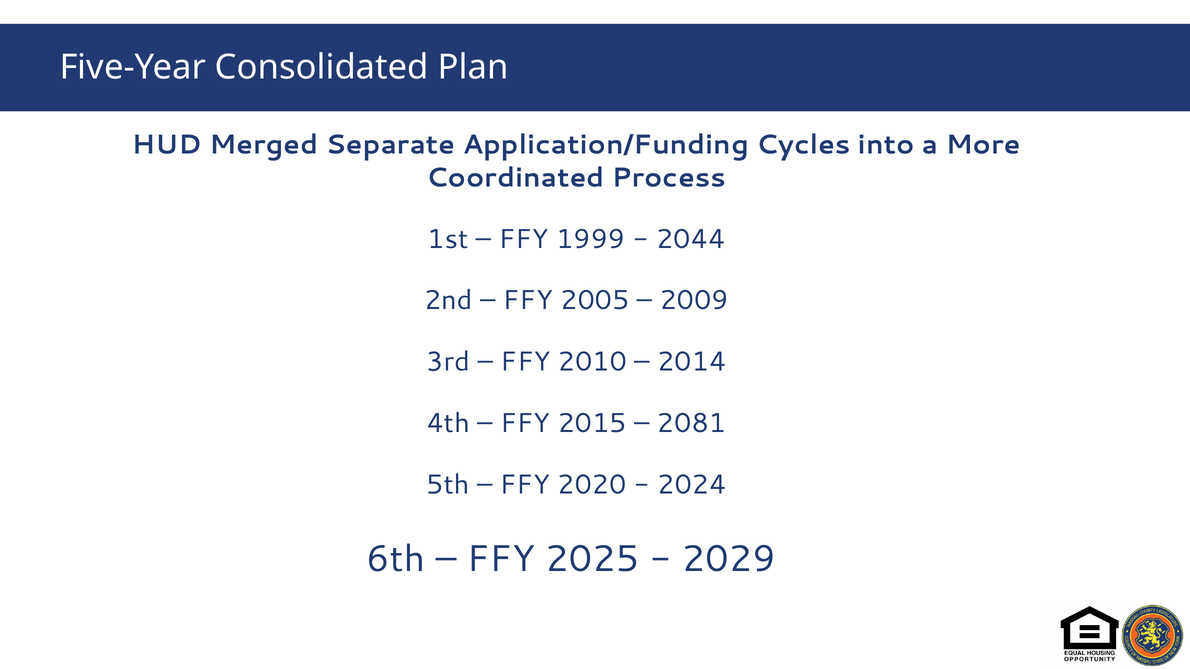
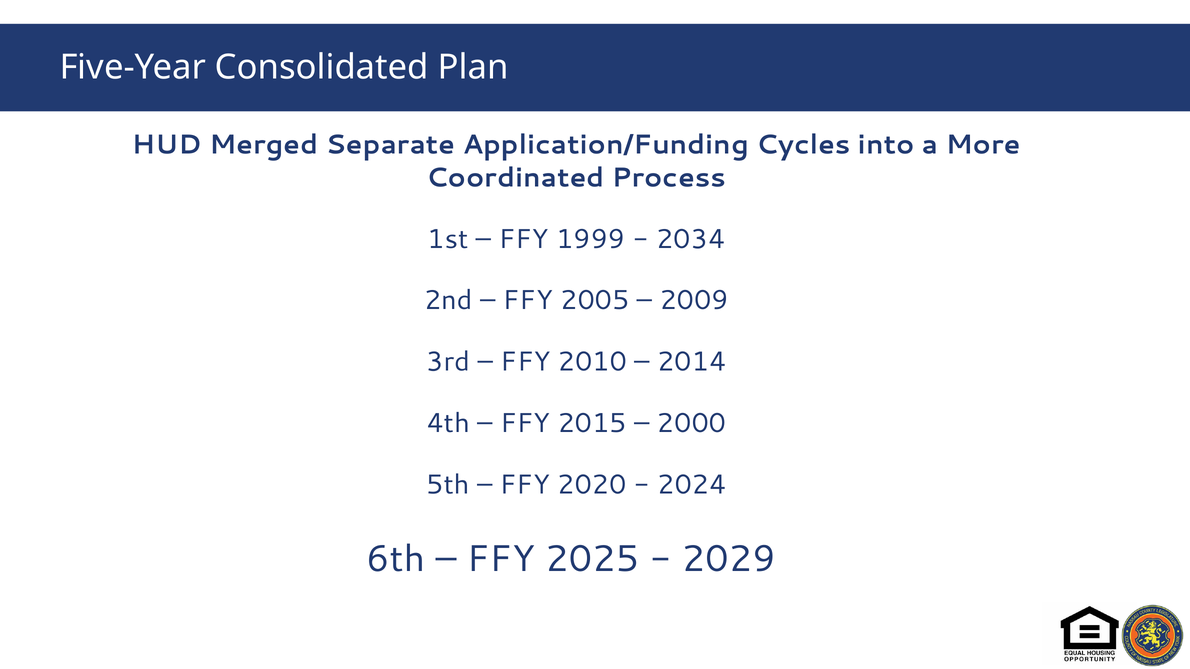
2044: 2044 -> 2034
2081: 2081 -> 2000
